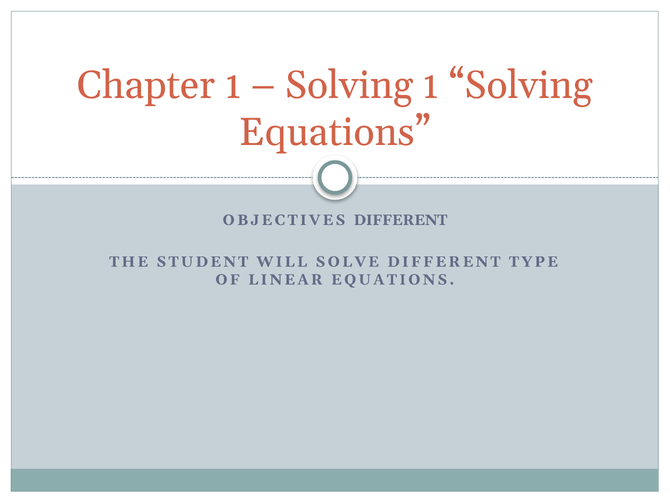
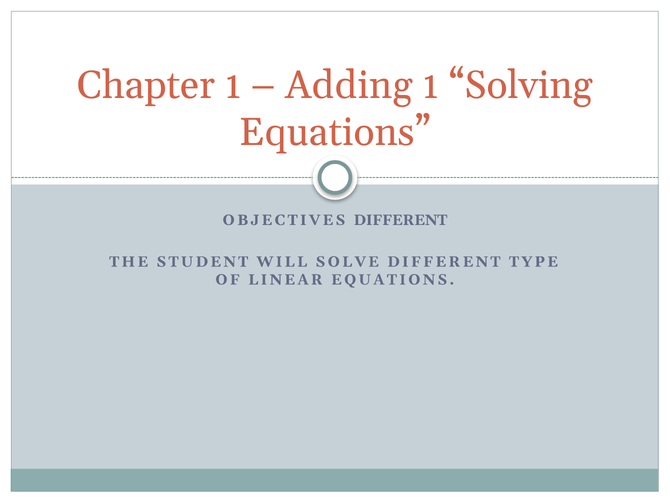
Solving at (349, 85): Solving -> Adding
